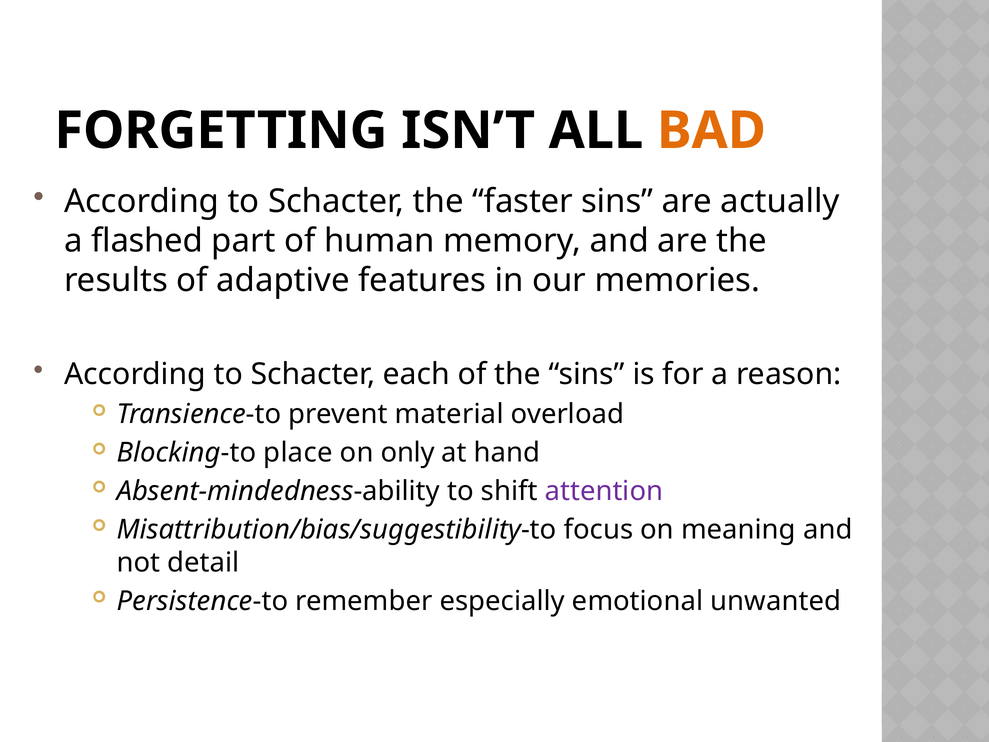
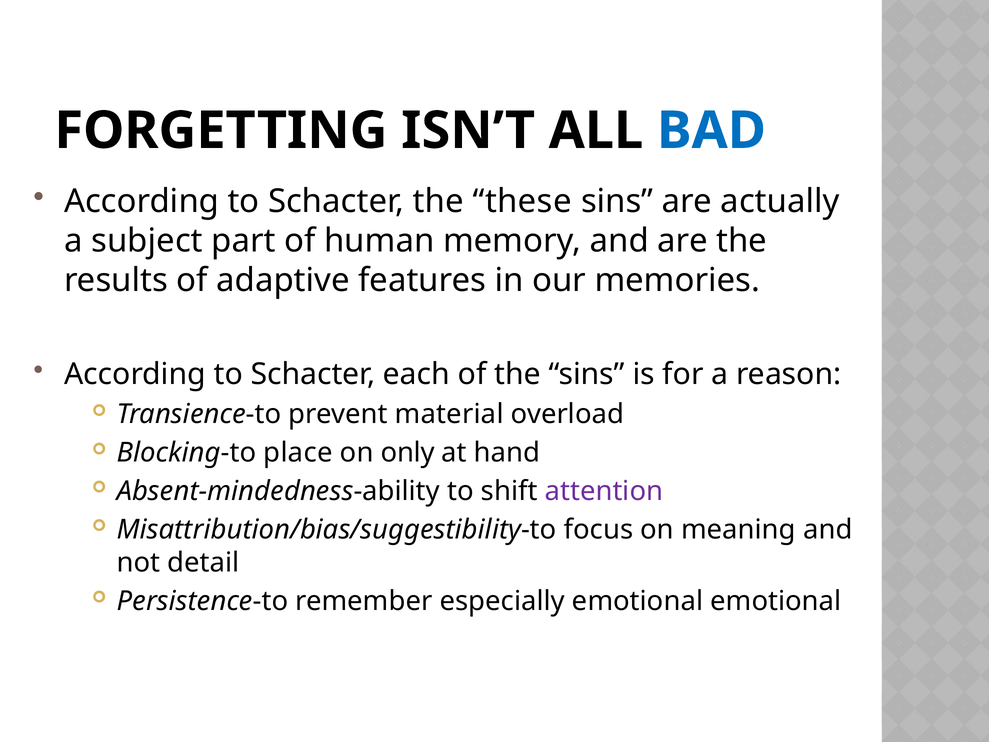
BAD colour: orange -> blue
faster: faster -> these
flashed: flashed -> subject
emotional unwanted: unwanted -> emotional
